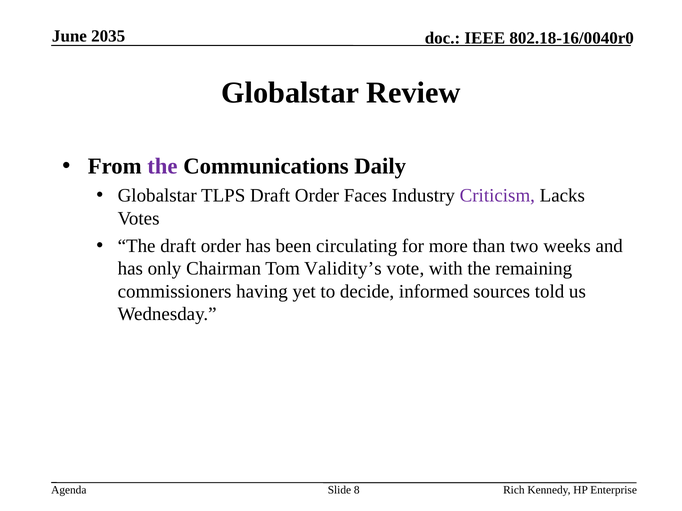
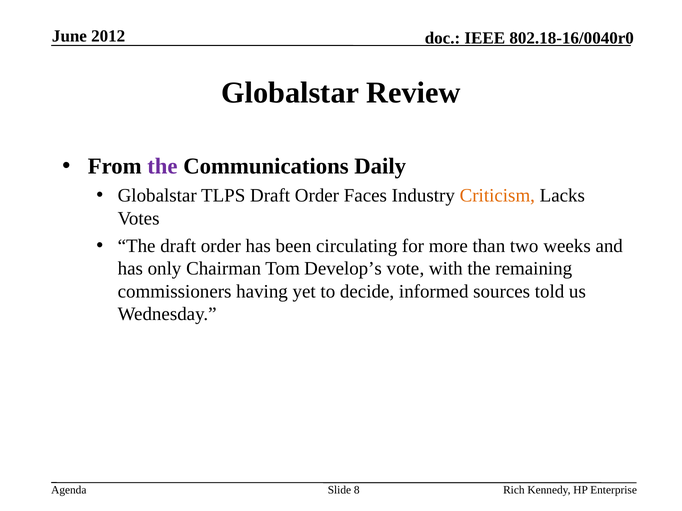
2035: 2035 -> 2012
Criticism colour: purple -> orange
Validity’s: Validity’s -> Develop’s
